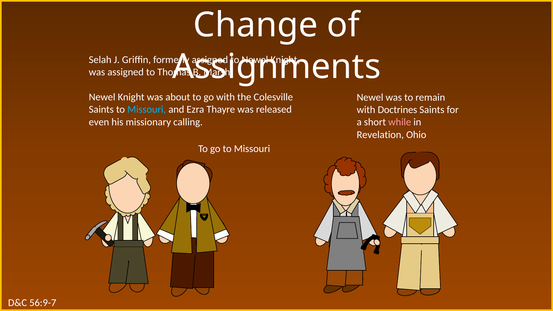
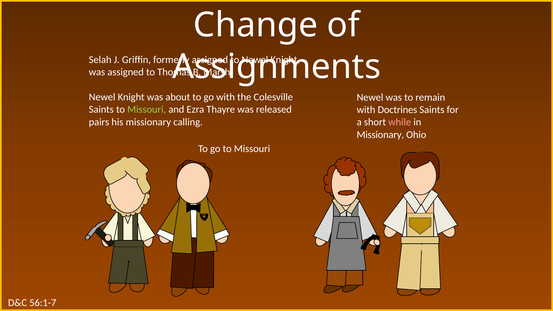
Missouri at (147, 110) colour: light blue -> light green
even: even -> pairs
Revelation at (380, 135): Revelation -> Missionary
56:9-7: 56:9-7 -> 56:1-7
